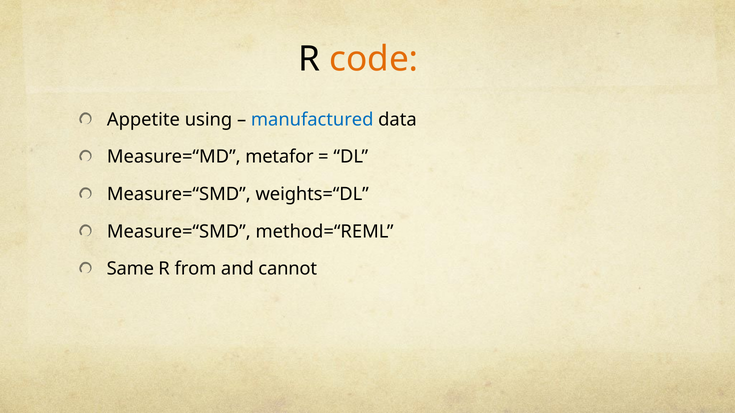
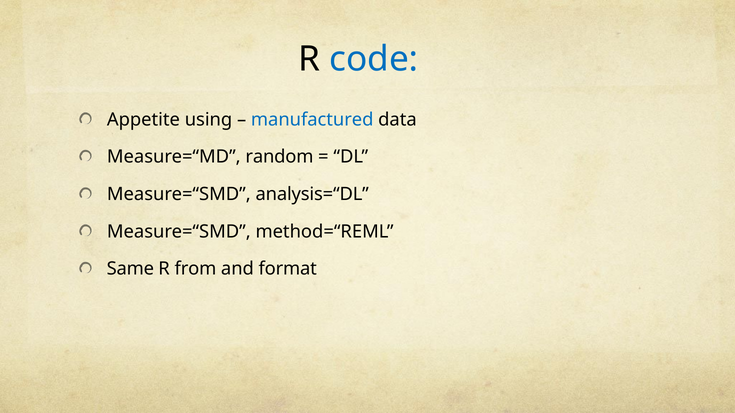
code colour: orange -> blue
metafor: metafor -> random
weights=“DL: weights=“DL -> analysis=“DL
cannot: cannot -> format
